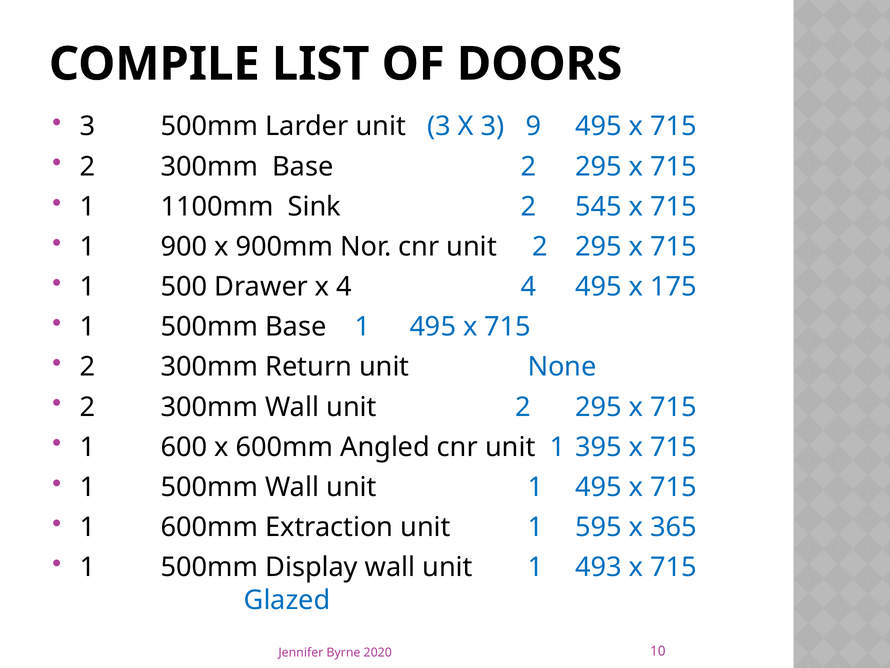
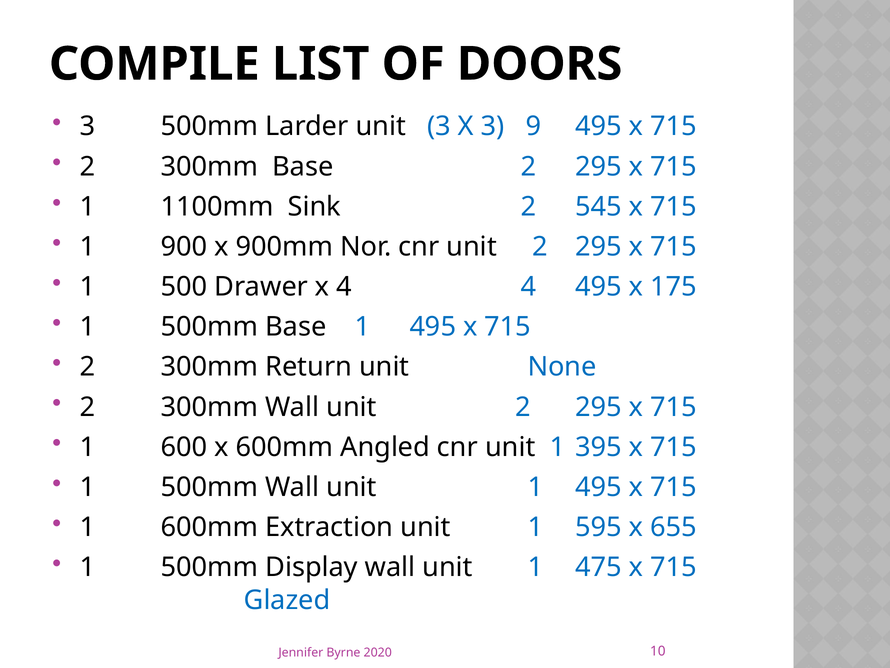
365: 365 -> 655
493: 493 -> 475
